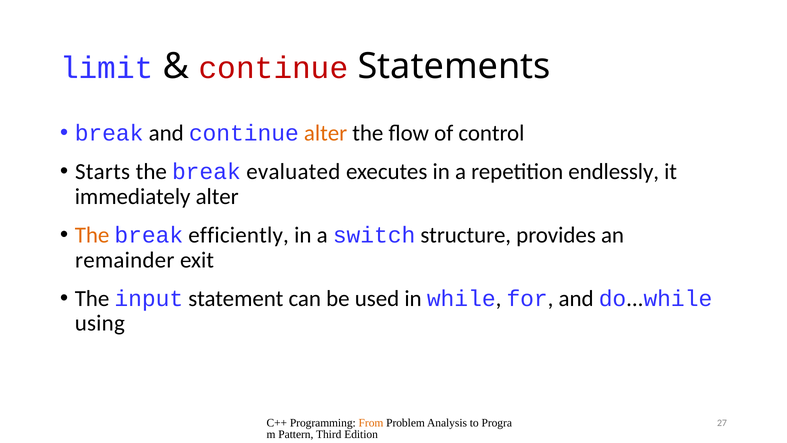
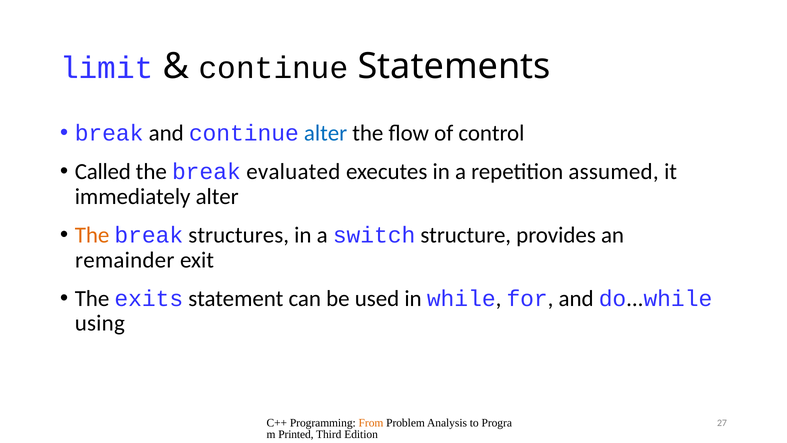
continue at (274, 68) colour: red -> black
alter at (326, 133) colour: orange -> blue
Starts: Starts -> Called
endlessly: endlessly -> assumed
efficiently: efficiently -> structures
input: input -> exits
Pattern: Pattern -> Printed
